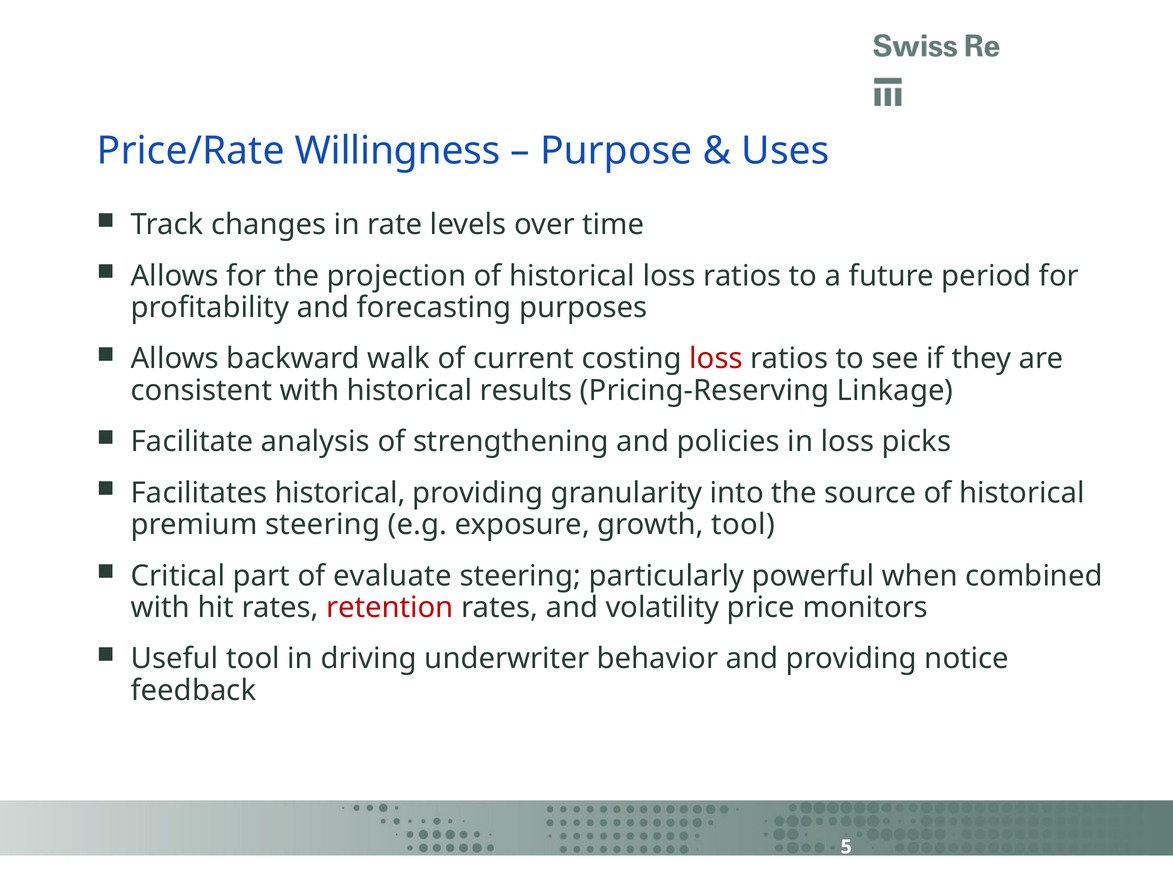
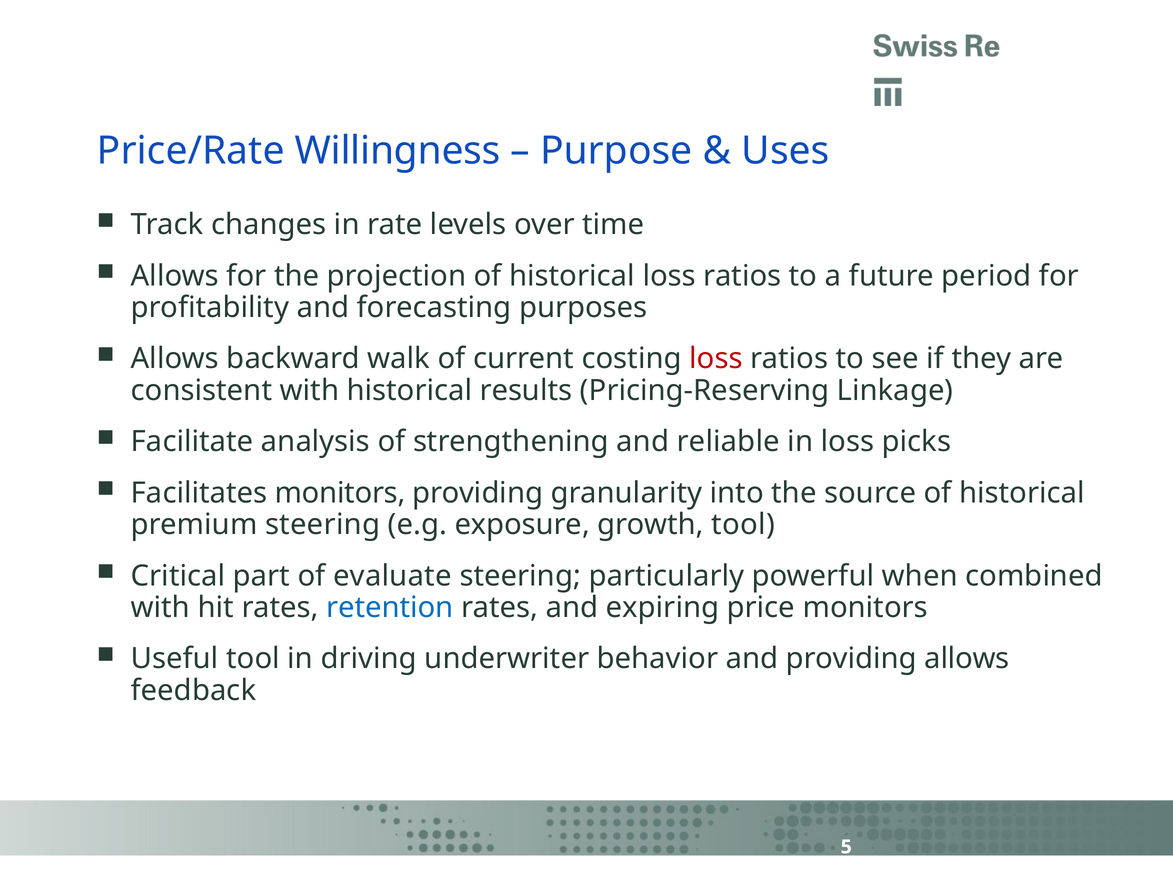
policies: policies -> reliable
Facilitates historical: historical -> monitors
retention colour: red -> blue
volatility: volatility -> expiring
providing notice: notice -> allows
